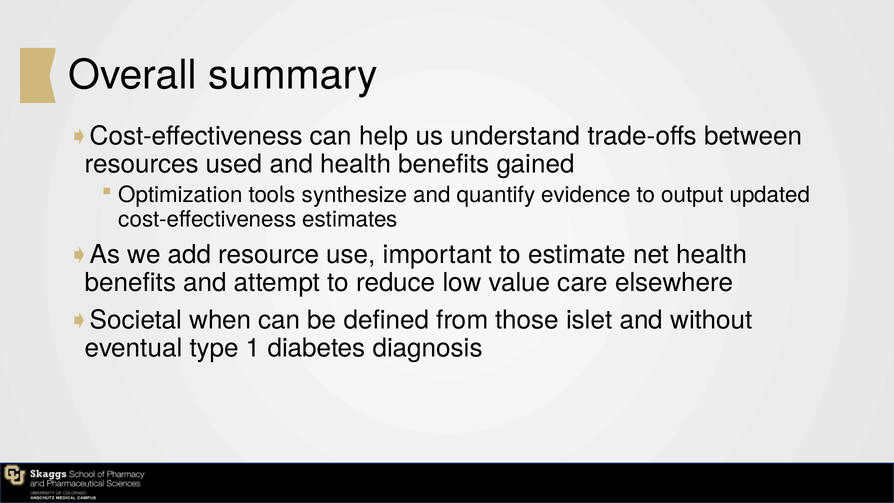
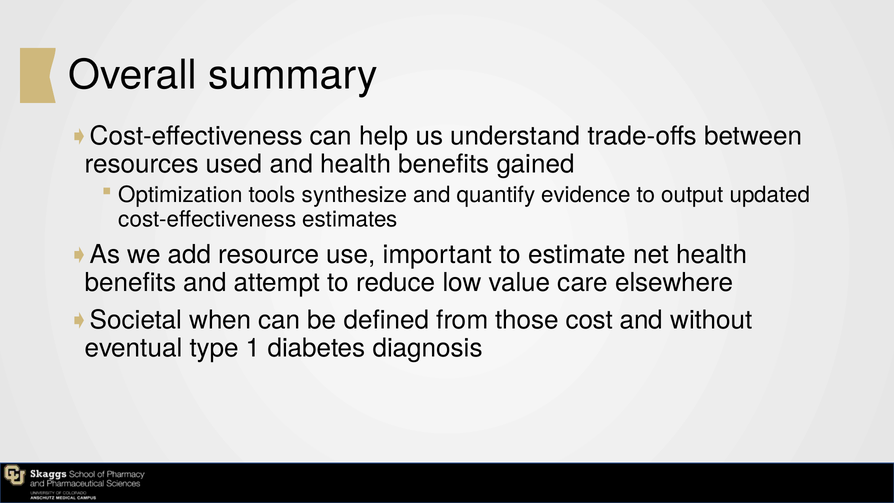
islet: islet -> cost
